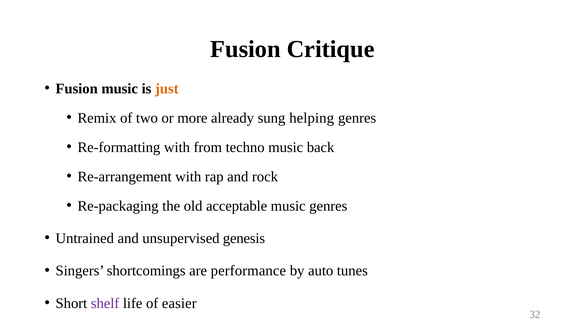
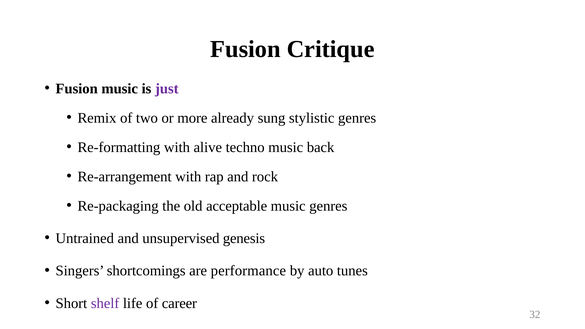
just colour: orange -> purple
helping: helping -> stylistic
from: from -> alive
easier: easier -> career
